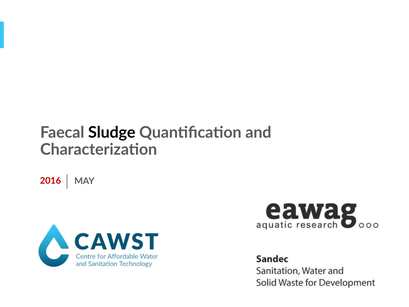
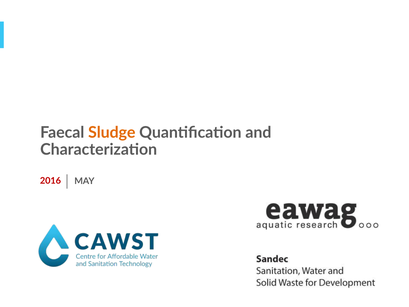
Sludge colour: black -> orange
